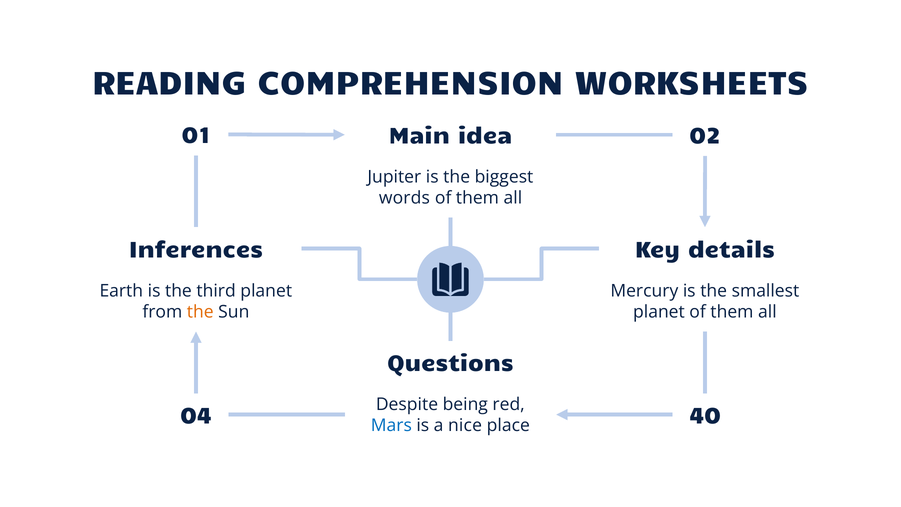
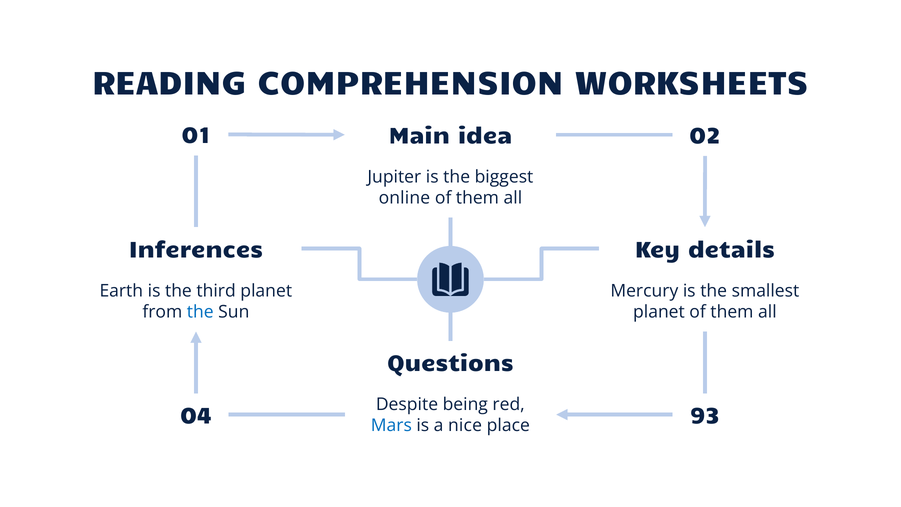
words: words -> online
the at (200, 312) colour: orange -> blue
40: 40 -> 93
